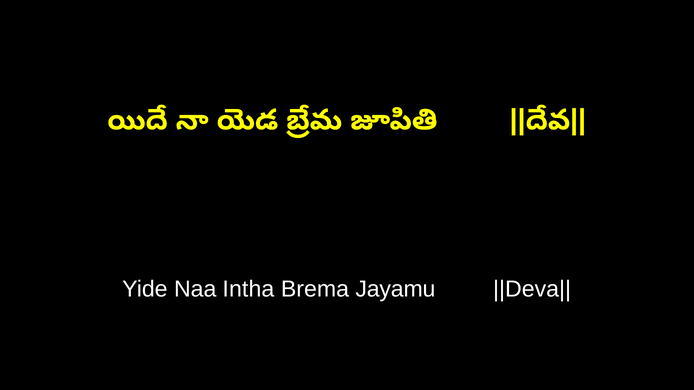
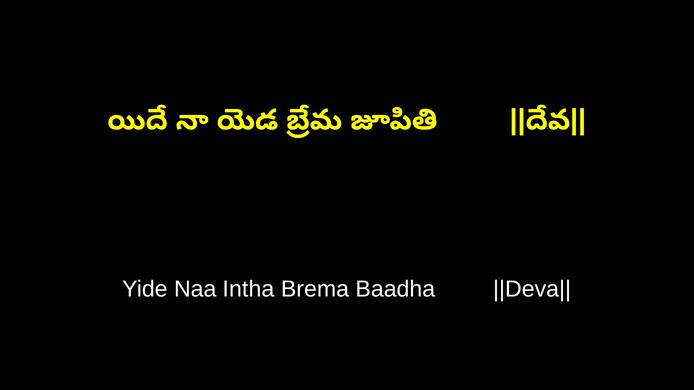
Jayamu: Jayamu -> Baadha
